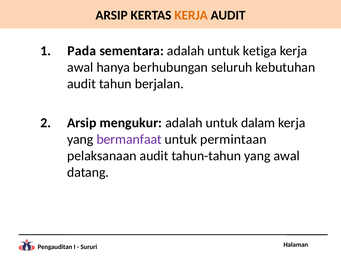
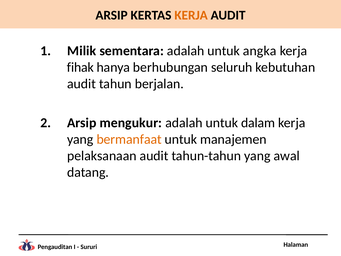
Pada: Pada -> Milik
ketiga: ketiga -> angka
awal at (80, 67): awal -> fihak
bermanfaat colour: purple -> orange
permintaan: permintaan -> manajemen
